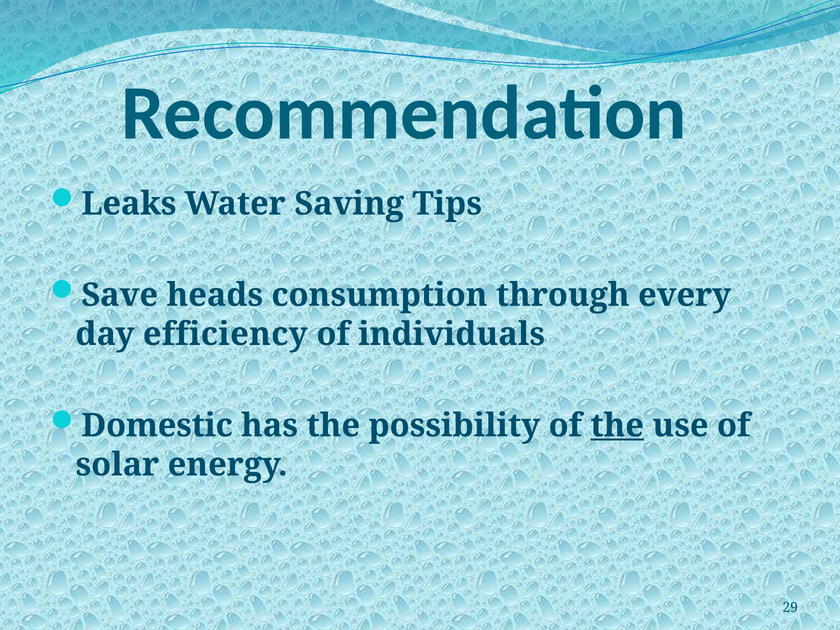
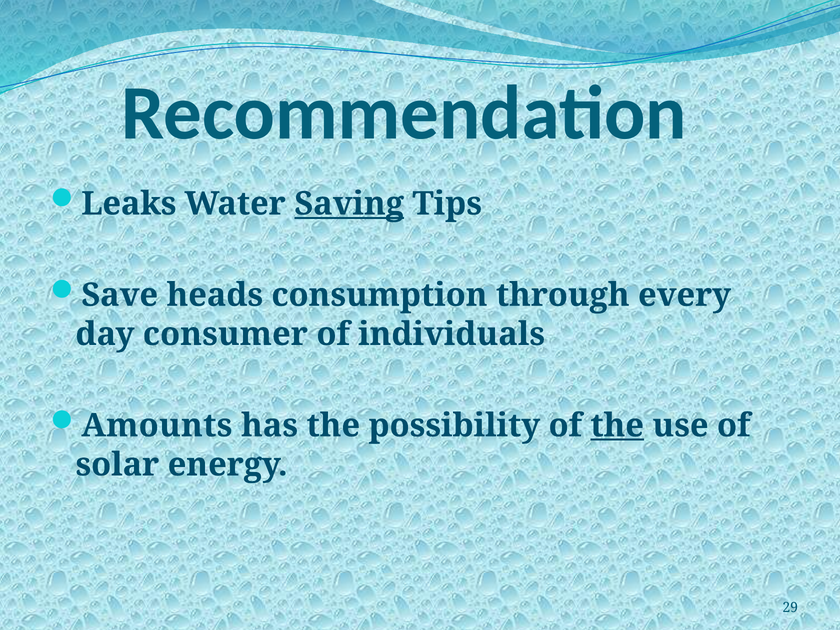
Saving underline: none -> present
efficiency: efficiency -> consumer
Domestic: Domestic -> Amounts
